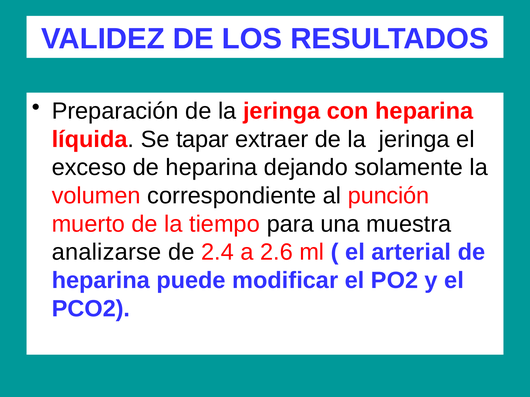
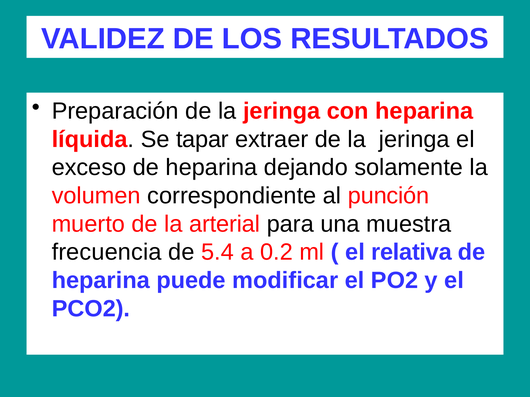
tiempo: tiempo -> arterial
analizarse: analizarse -> frecuencia
2.4: 2.4 -> 5.4
2.6: 2.6 -> 0.2
arterial: arterial -> relativa
